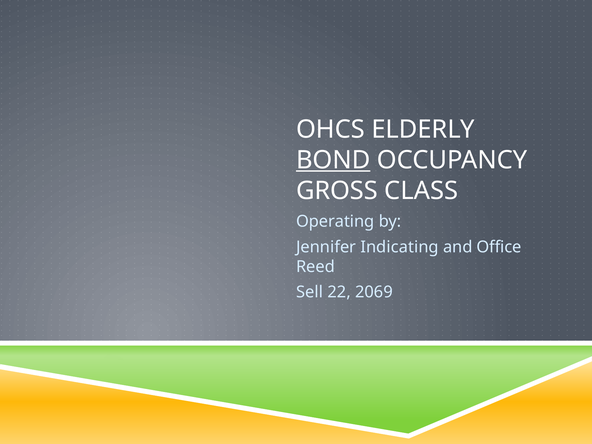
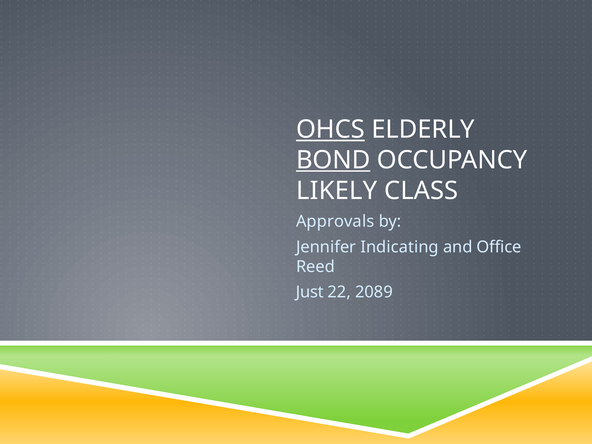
OHCS underline: none -> present
GROSS: GROSS -> LIKELY
Operating: Operating -> Approvals
Sell: Sell -> Just
2069: 2069 -> 2089
